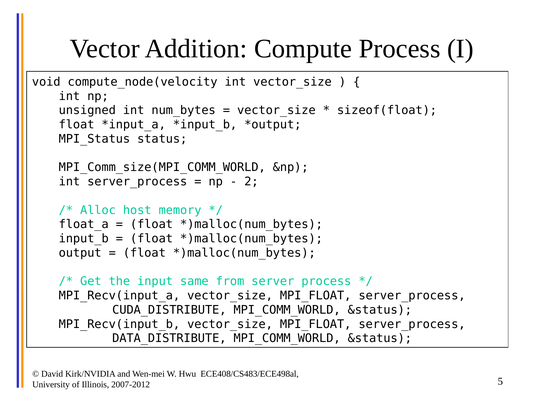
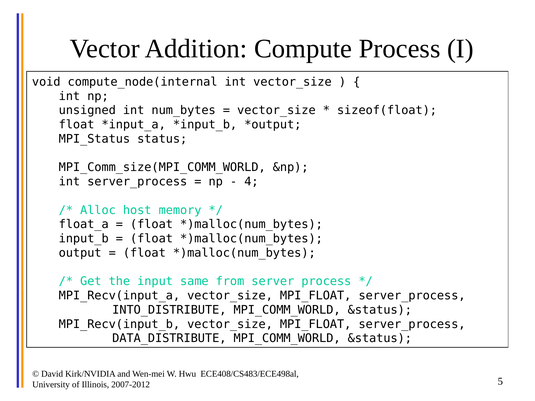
compute_node(velocity: compute_node(velocity -> compute_node(internal
2: 2 -> 4
CUDA_DISTRIBUTE: CUDA_DISTRIBUTE -> INTO_DISTRIBUTE
